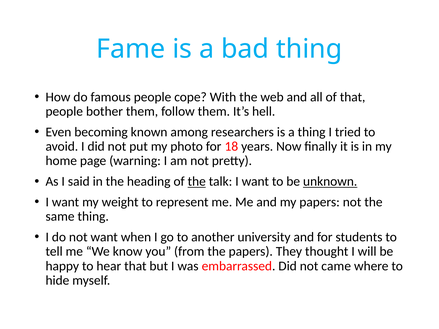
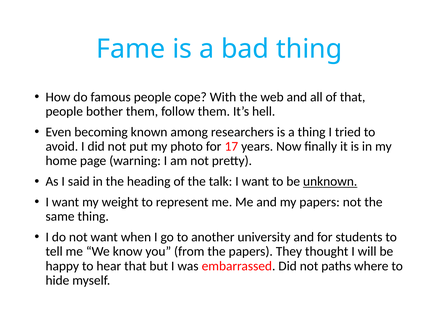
18: 18 -> 17
the at (197, 182) underline: present -> none
came: came -> paths
